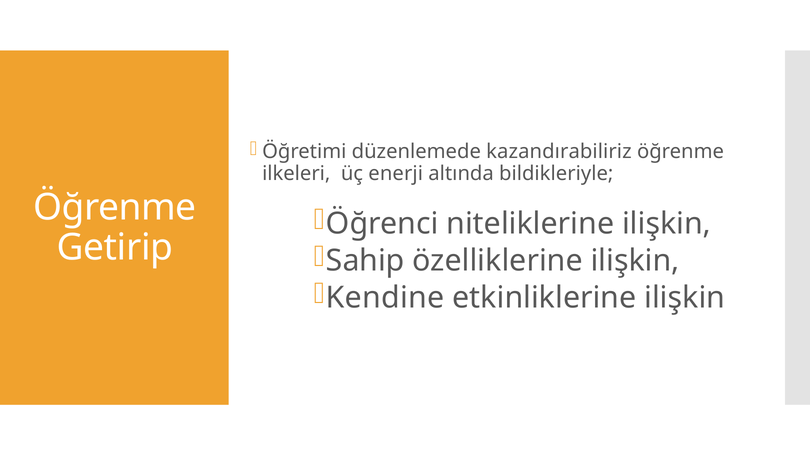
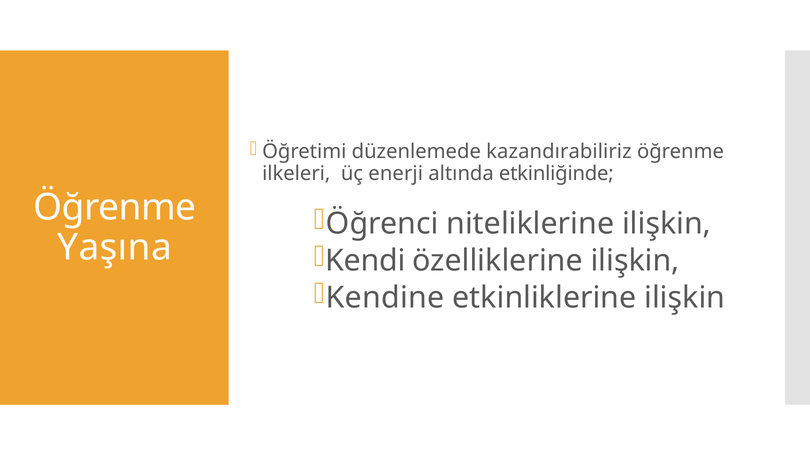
bildikleriyle: bildikleriyle -> etkinliğinde
Getirip: Getirip -> Yaşına
Sahip: Sahip -> Kendi
